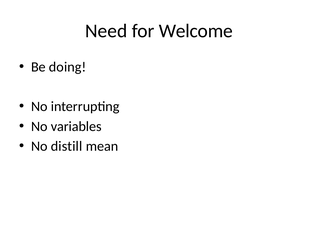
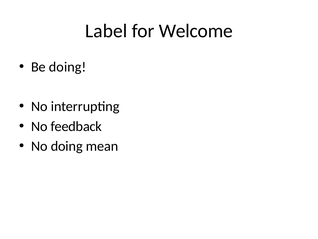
Need: Need -> Label
variables: variables -> feedback
No distill: distill -> doing
